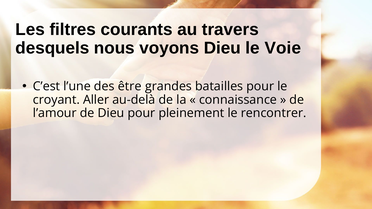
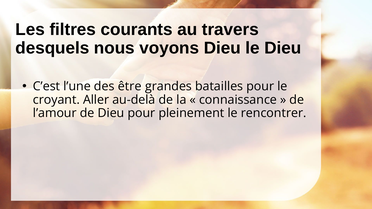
le Voie: Voie -> Dieu
